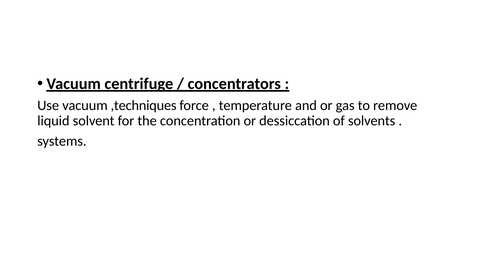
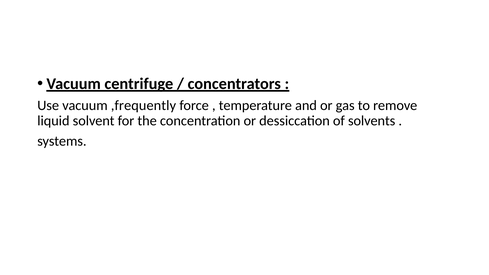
,techniques: ,techniques -> ,frequently
